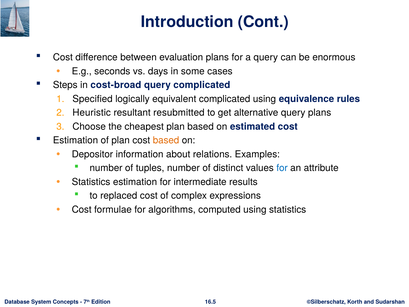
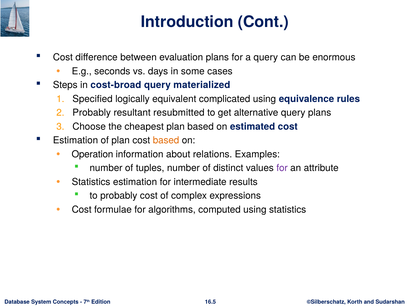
query complicated: complicated -> materialized
2 Heuristic: Heuristic -> Probably
Depositor: Depositor -> Operation
for at (282, 168) colour: blue -> purple
to replaced: replaced -> probably
